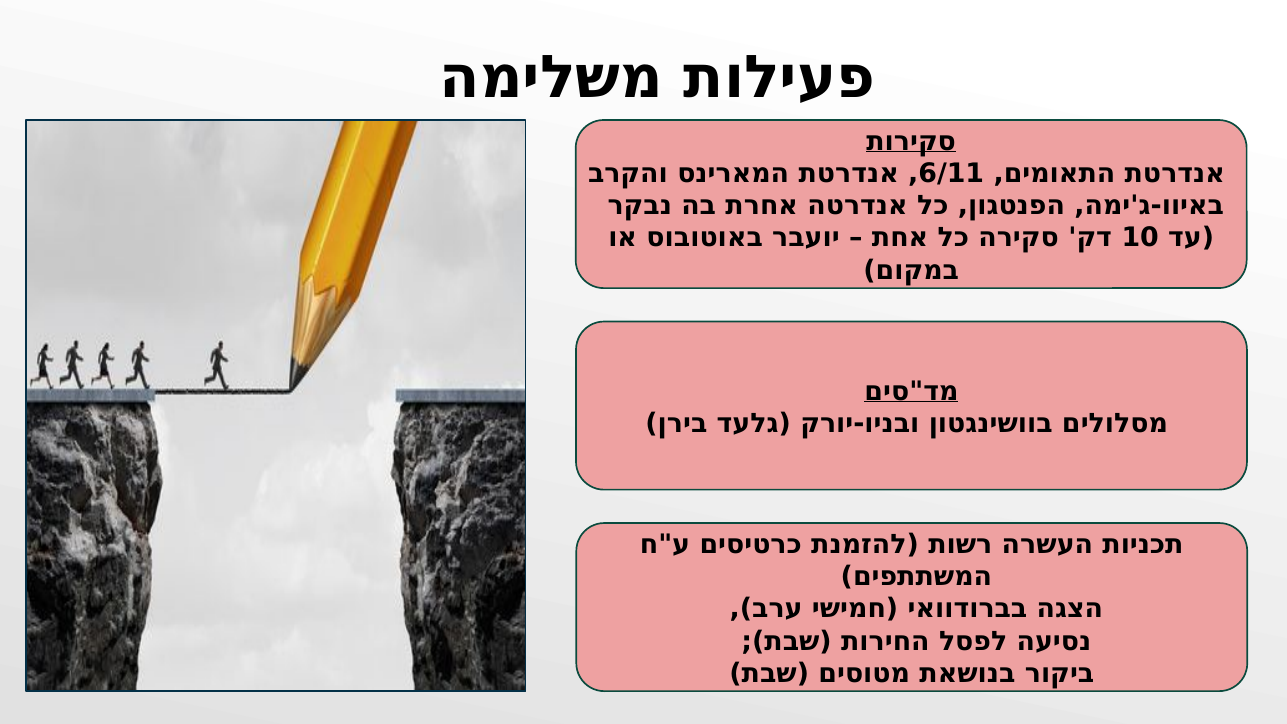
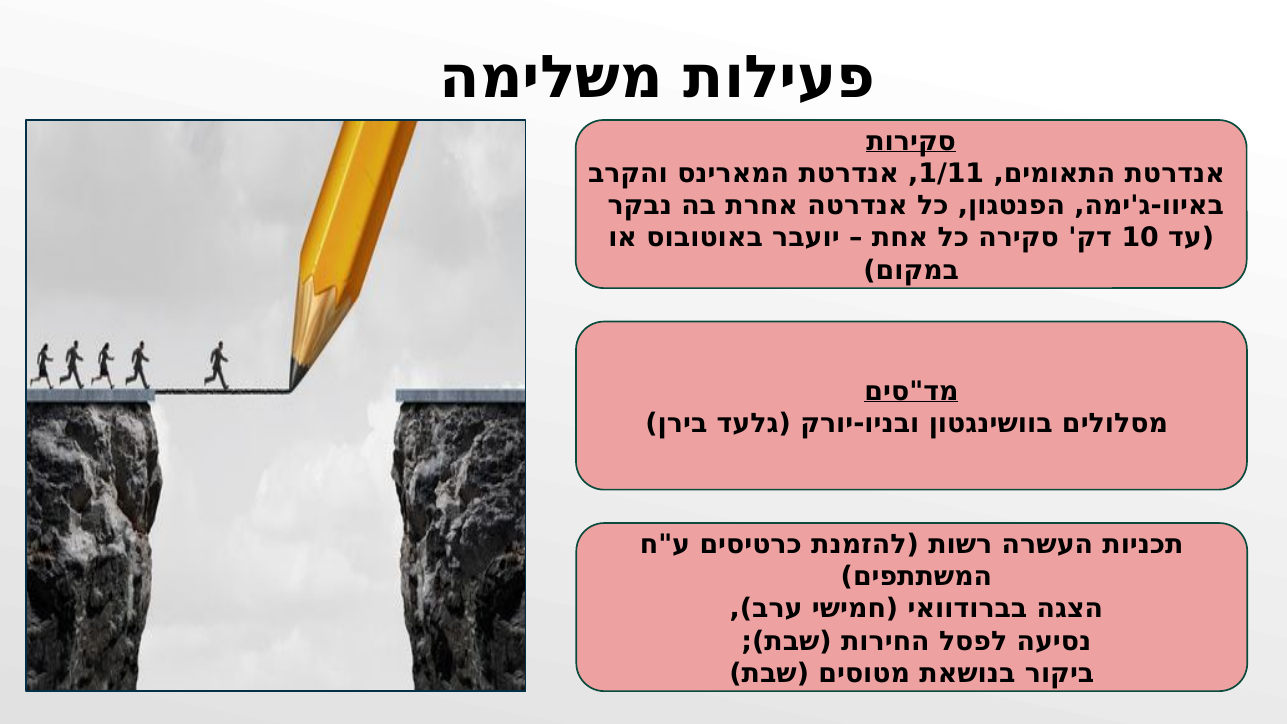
6/11: 6/11 -> 1/11
